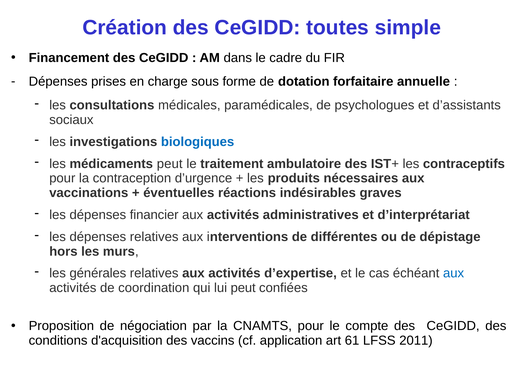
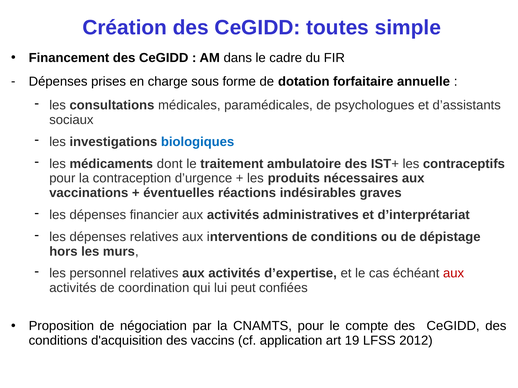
médicaments peut: peut -> dont
de différentes: différentes -> conditions
générales: générales -> personnel
aux at (454, 274) colour: blue -> red
61: 61 -> 19
2011: 2011 -> 2012
